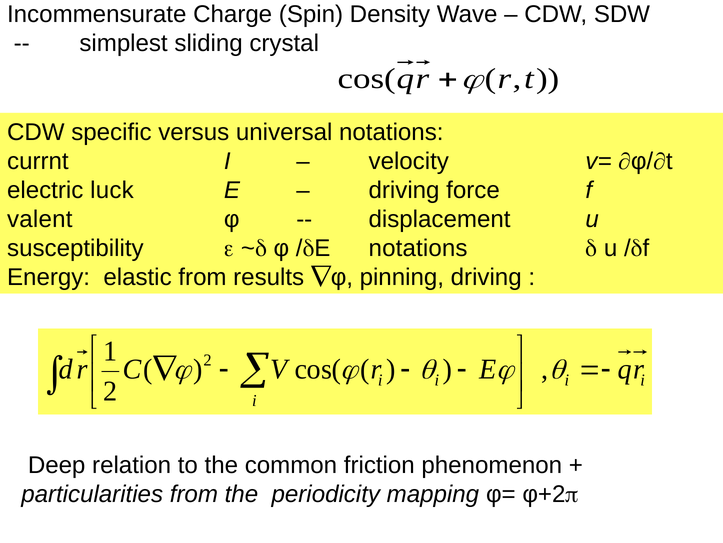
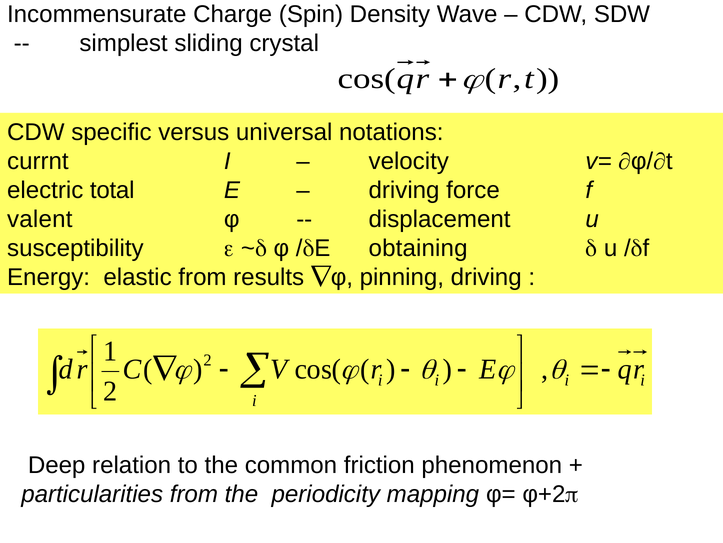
luck: luck -> total
E notations: notations -> obtaining
